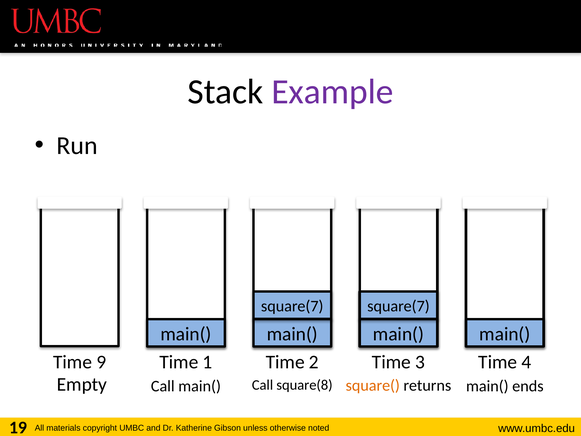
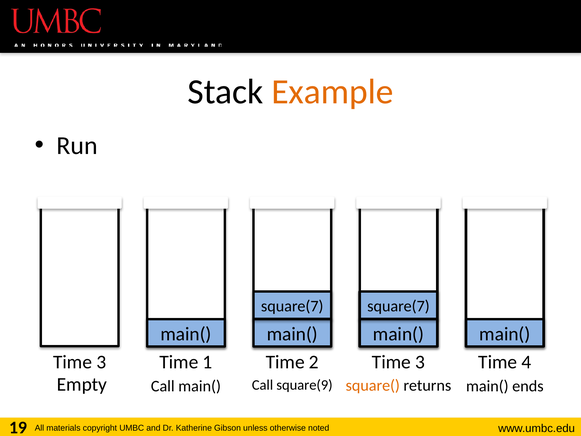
Example colour: purple -> orange
9 at (101, 362): 9 -> 3
square(8: square(8 -> square(9
